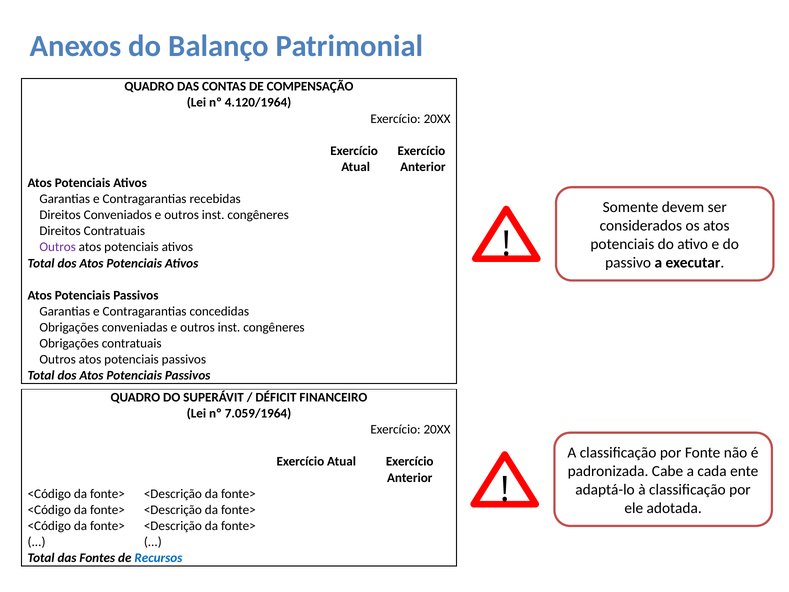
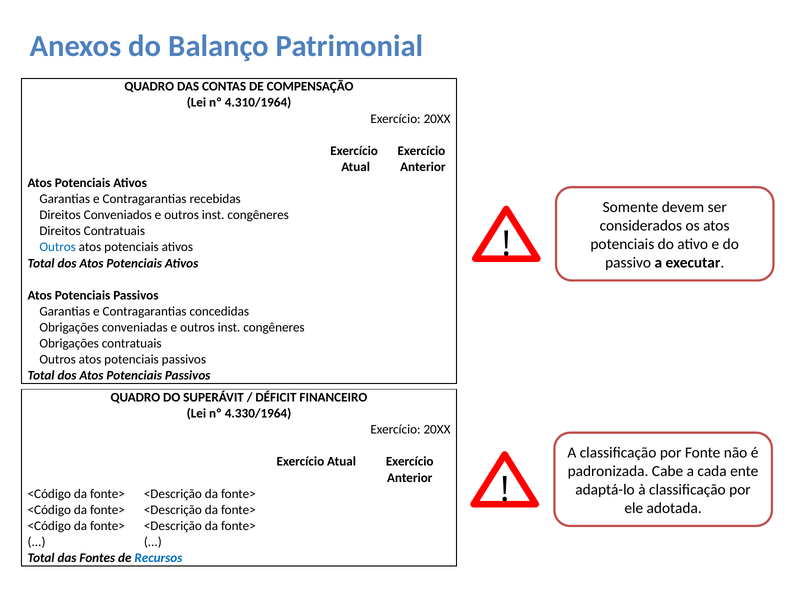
4.120/1964: 4.120/1964 -> 4.310/1964
Outros at (58, 247) colour: purple -> blue
7.059/1964: 7.059/1964 -> 4.330/1964
